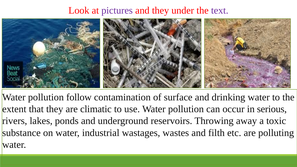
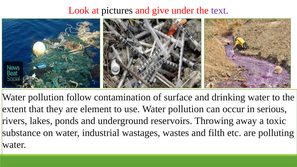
pictures colour: purple -> black
and they: they -> give
climatic: climatic -> element
